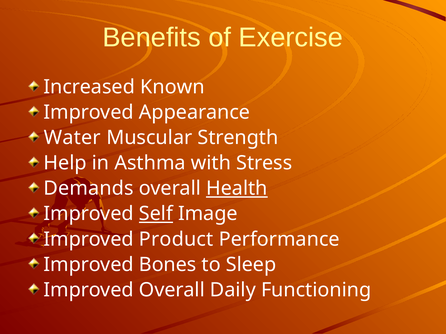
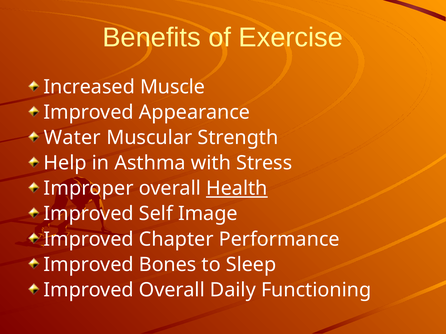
Known: Known -> Muscle
Demands: Demands -> Improper
Self underline: present -> none
Product: Product -> Chapter
